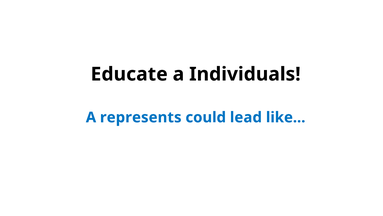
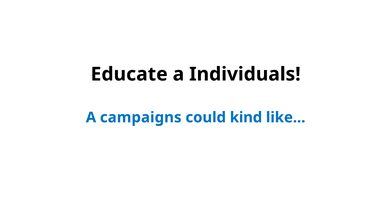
represents: represents -> campaigns
lead: lead -> kind
